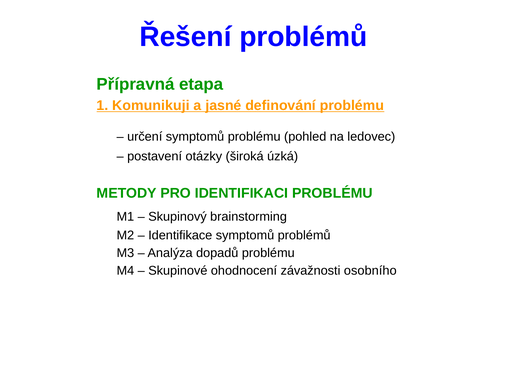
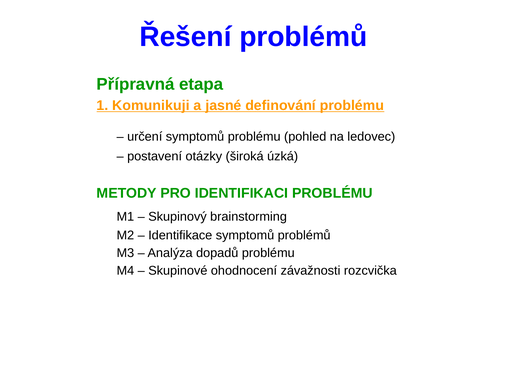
osobního: osobního -> rozcvička
